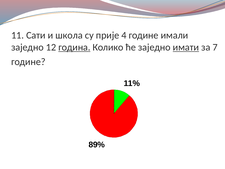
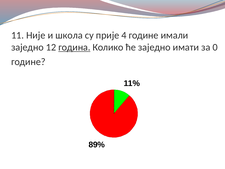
Сати: Сати -> Није
имати underline: present -> none
7: 7 -> 0
